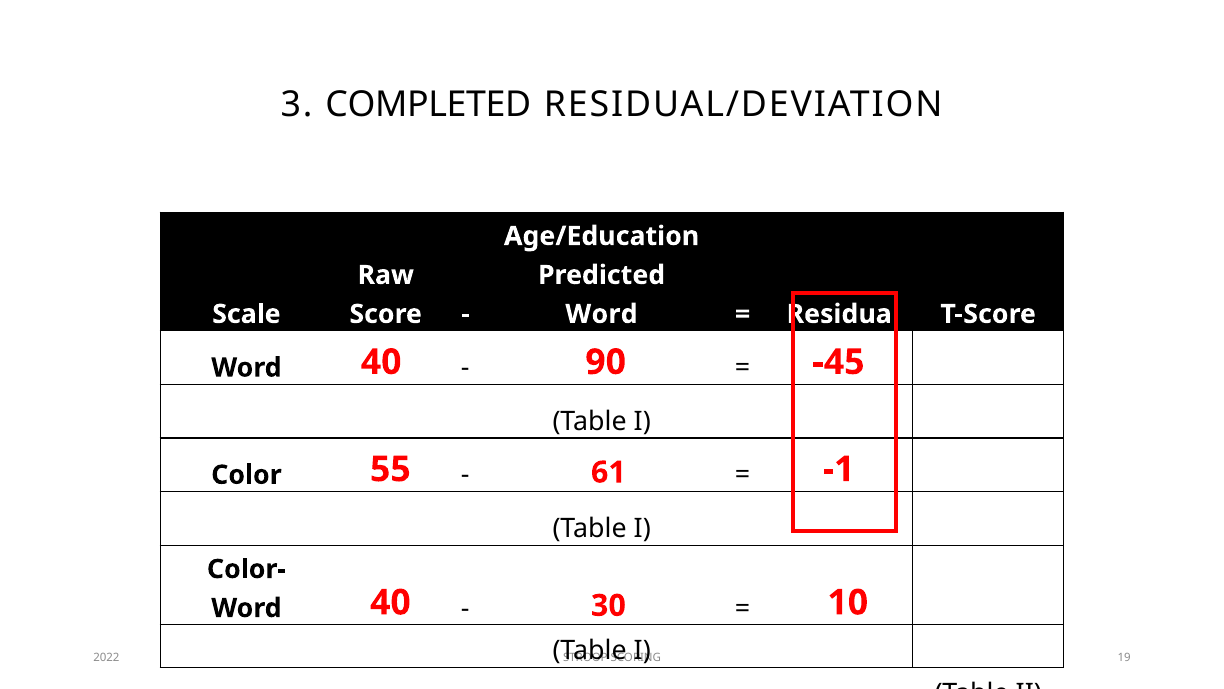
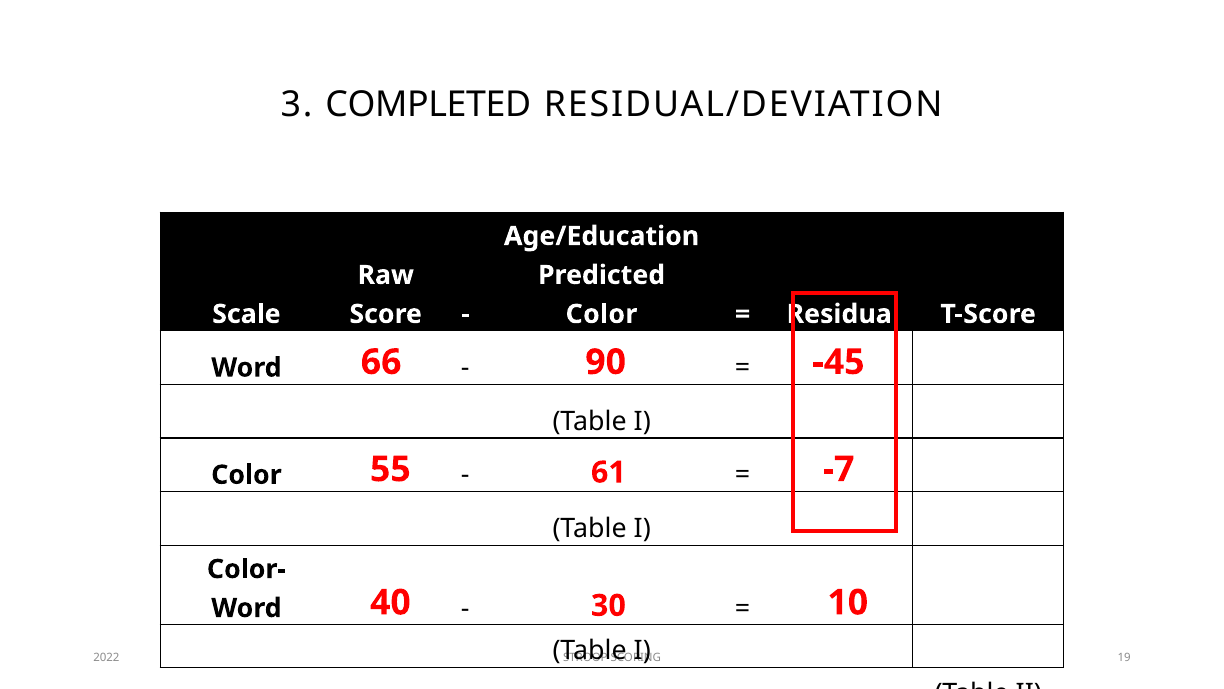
Word at (601, 314): Word -> Color
40 at (381, 362): 40 -> 66
-1: -1 -> -7
